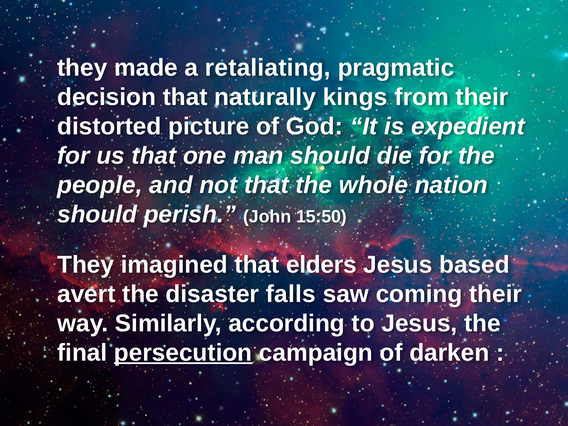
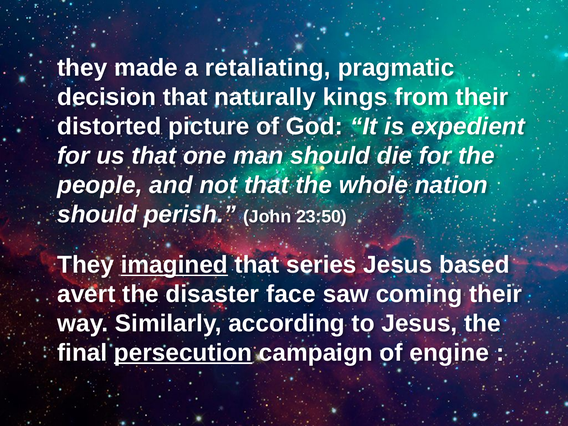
15:50: 15:50 -> 23:50
imagined underline: none -> present
elders: elders -> series
falls: falls -> face
darken: darken -> engine
